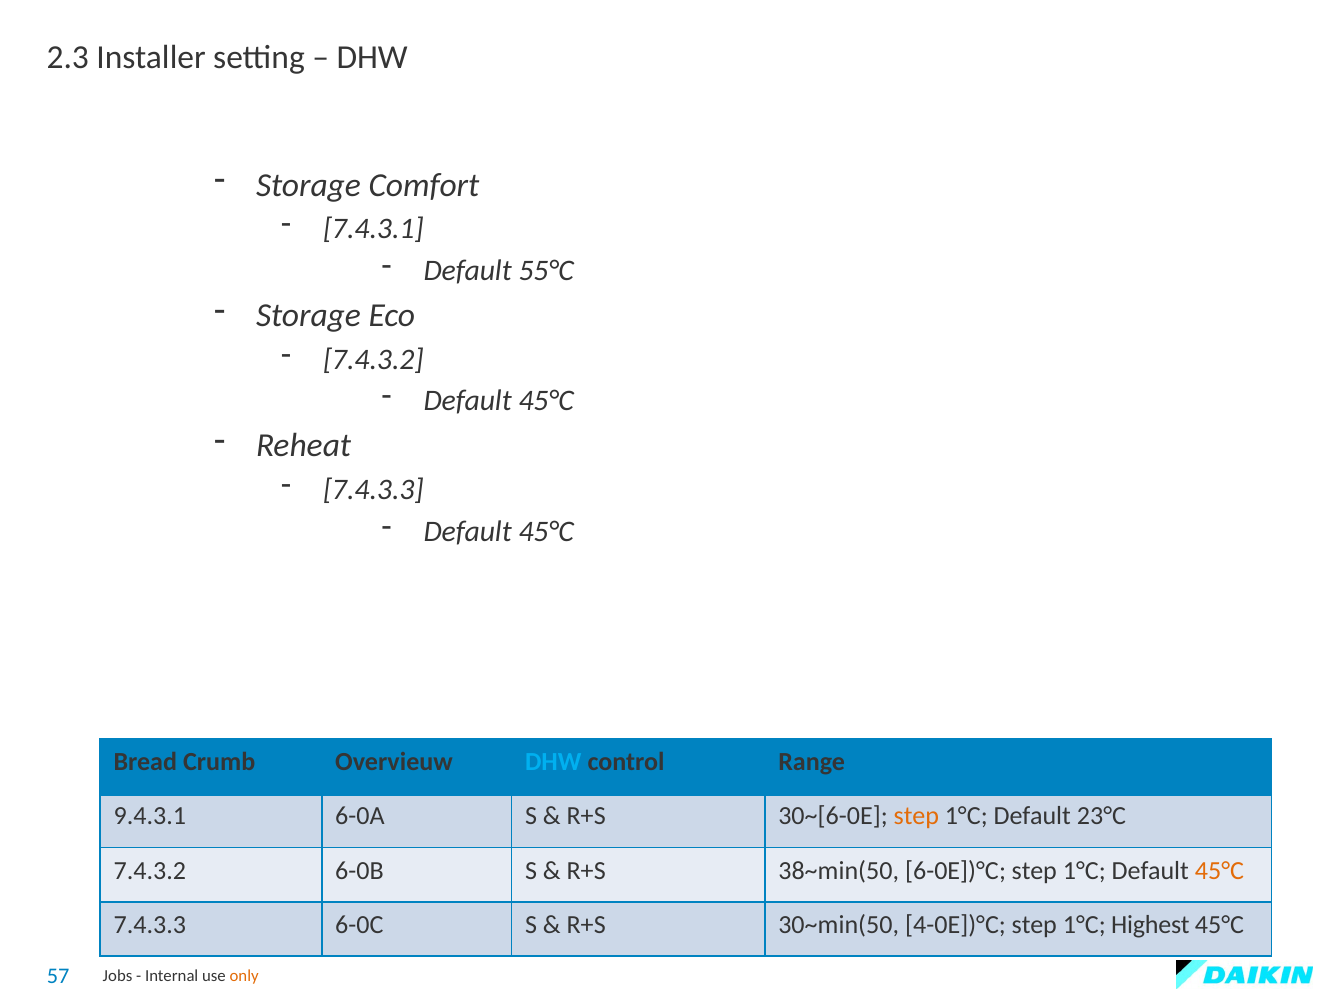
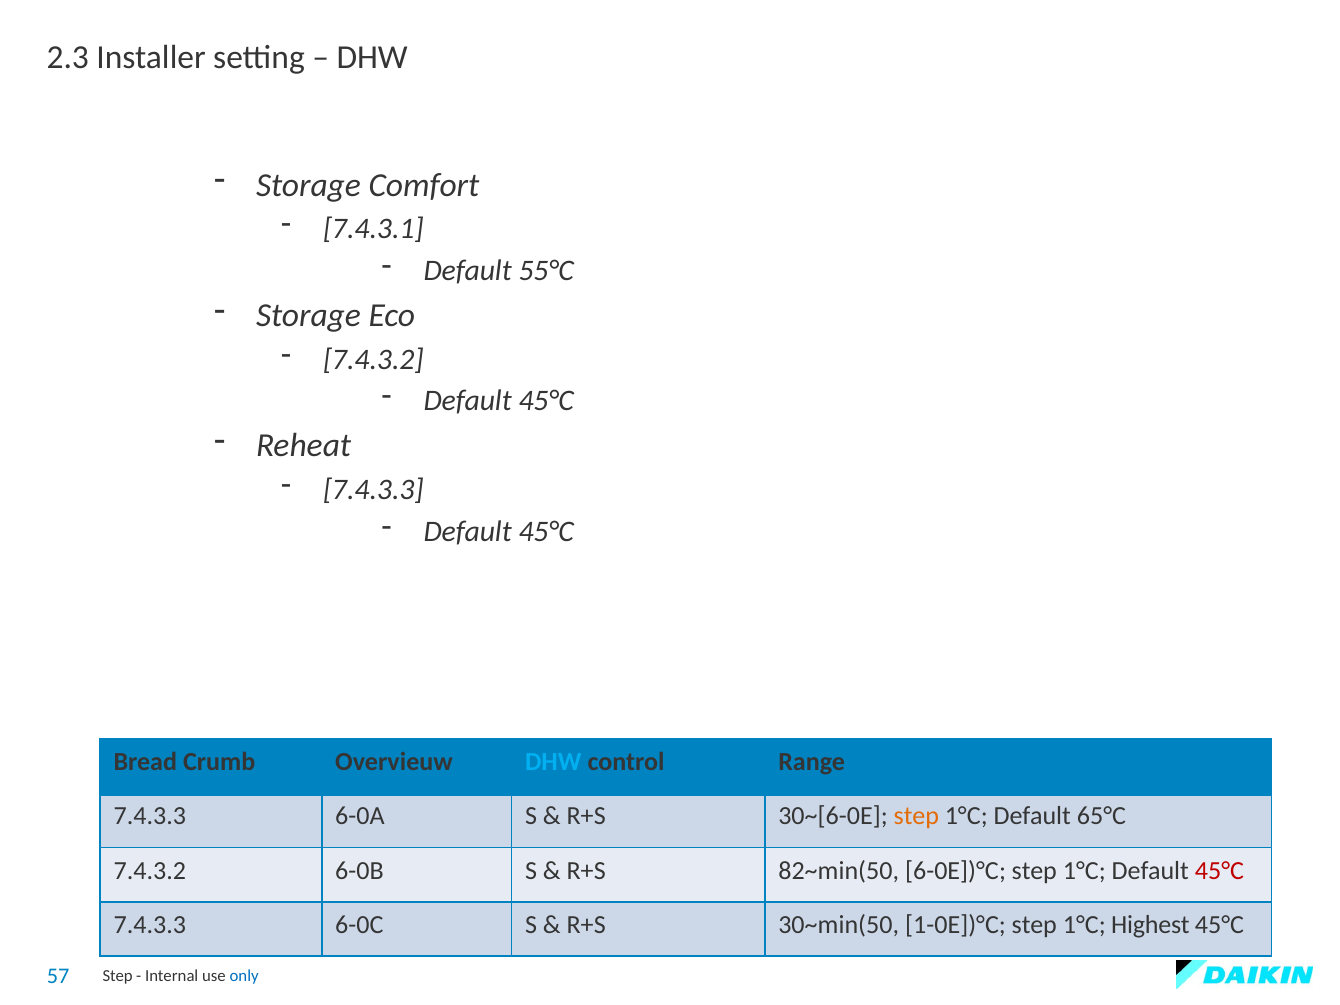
9.4.3.1 at (150, 816): 9.4.3.1 -> 7.4.3.3
23°C: 23°C -> 65°C
38~min(50: 38~min(50 -> 82~min(50
45°C at (1220, 870) colour: orange -> red
4-0E])°C: 4-0E])°C -> 1-0E])°C
Jobs at (118, 976): Jobs -> Step
only colour: orange -> blue
